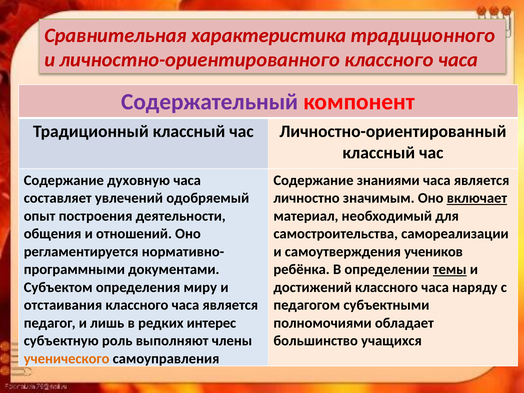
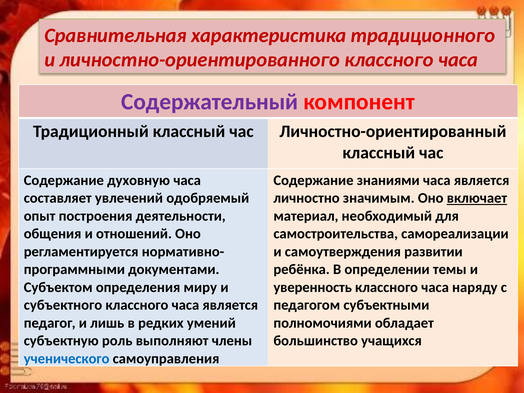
учеников: учеников -> развитии
темы underline: present -> none
достижений: достижений -> уверенность
отстаивания: отстаивания -> субъектного
интерес: интерес -> умений
ученического colour: orange -> blue
